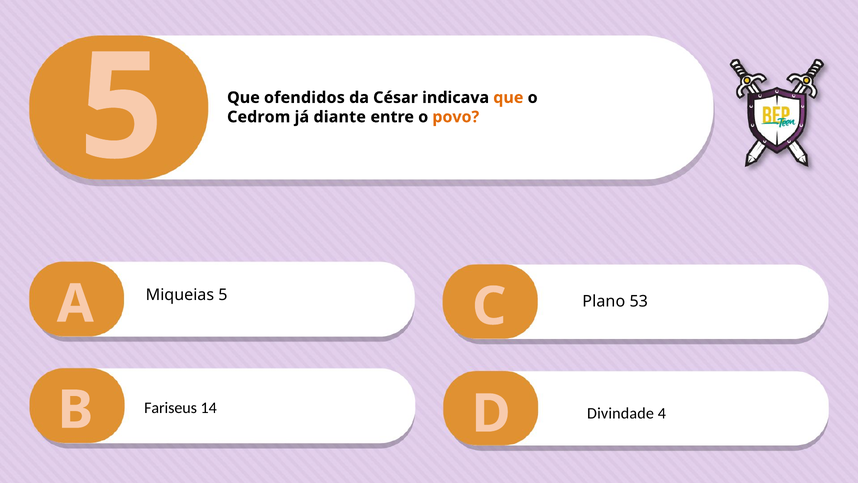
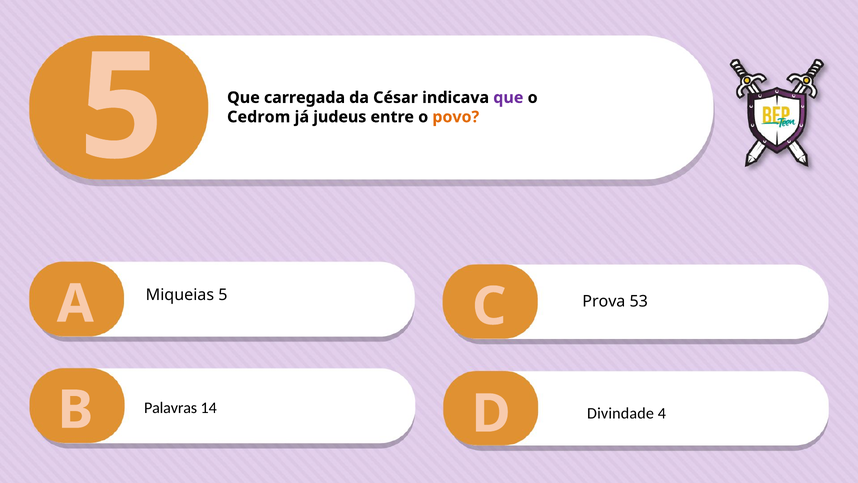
ofendidos: ofendidos -> carregada
que at (508, 98) colour: orange -> purple
diante: diante -> judeus
Plano: Plano -> Prova
Fariseus: Fariseus -> Palavras
